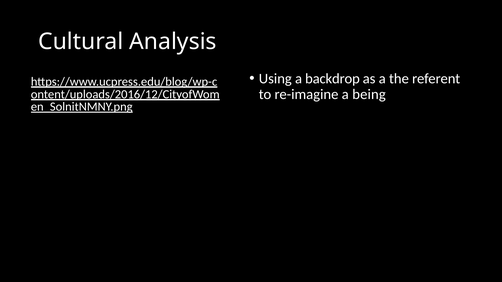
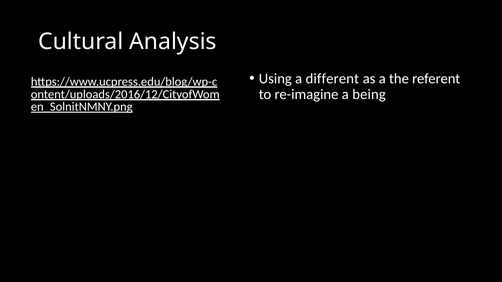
backdrop: backdrop -> different
